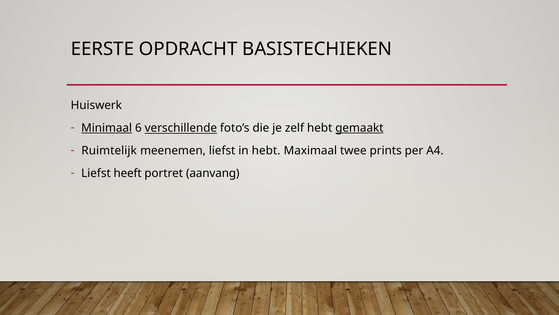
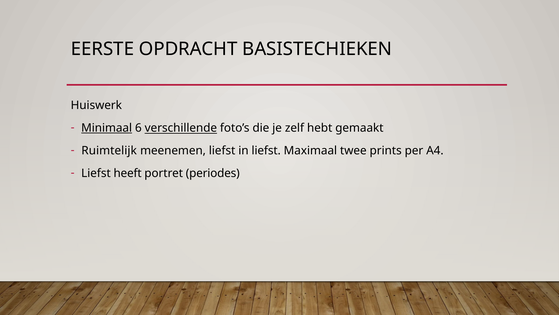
gemaakt underline: present -> none
in hebt: hebt -> liefst
aanvang: aanvang -> periodes
